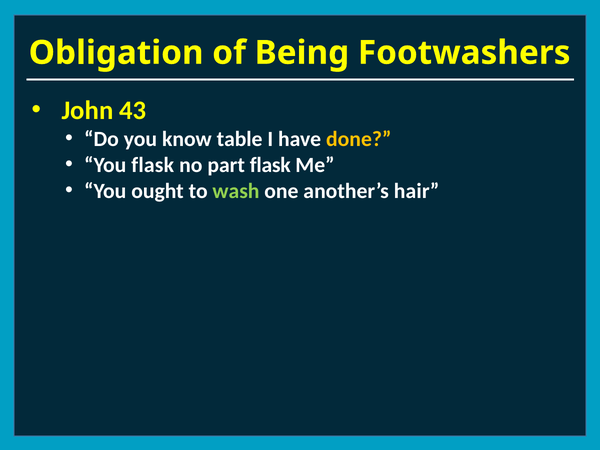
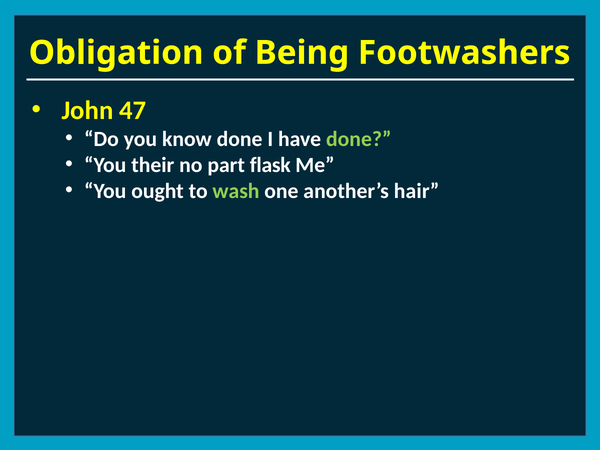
43: 43 -> 47
know table: table -> done
done at (359, 139) colour: yellow -> light green
You flask: flask -> their
